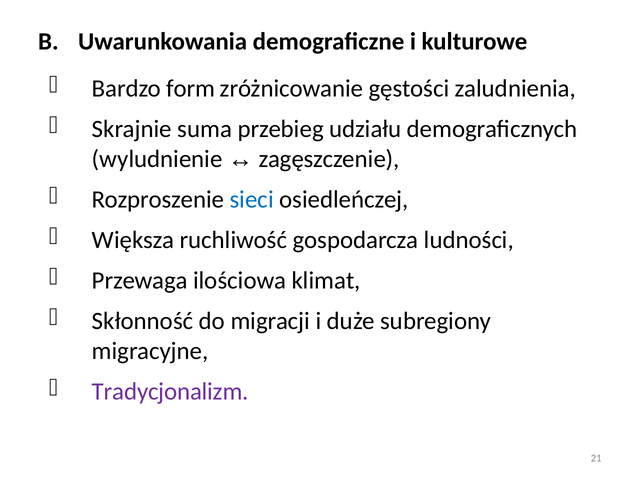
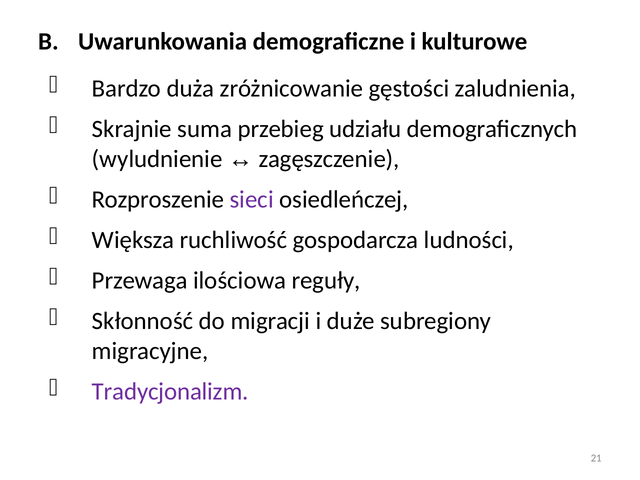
form: form -> duża
sieci colour: blue -> purple
klimat: klimat -> reguły
